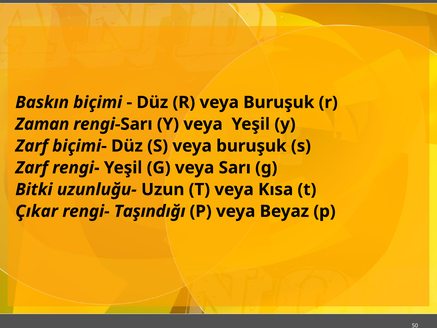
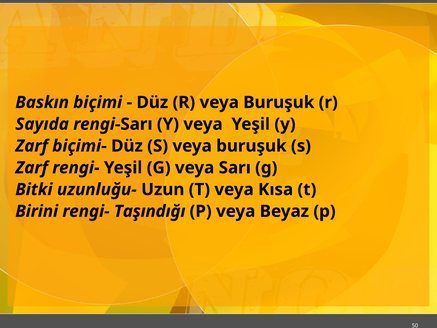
Zaman: Zaman -> Sayıda
Çıkar: Çıkar -> Birini
